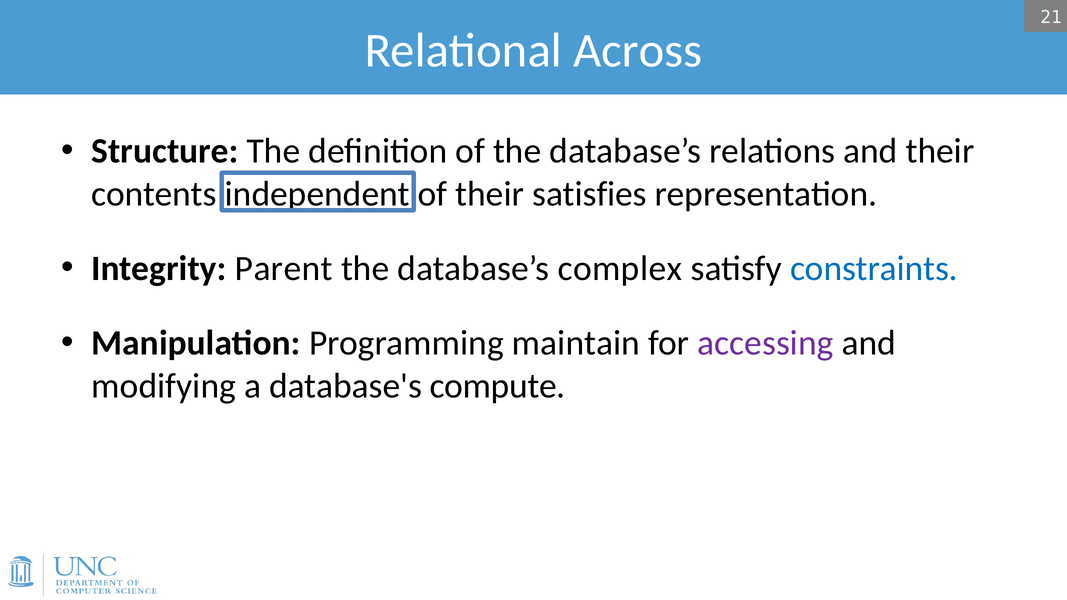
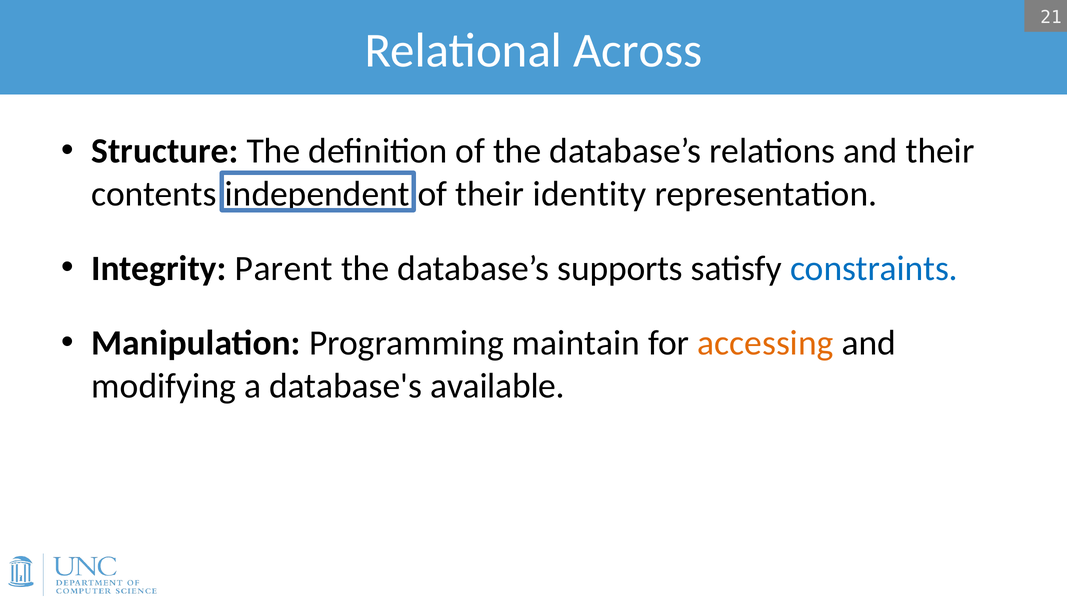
satisfies: satisfies -> identity
complex: complex -> supports
accessing colour: purple -> orange
compute: compute -> available
